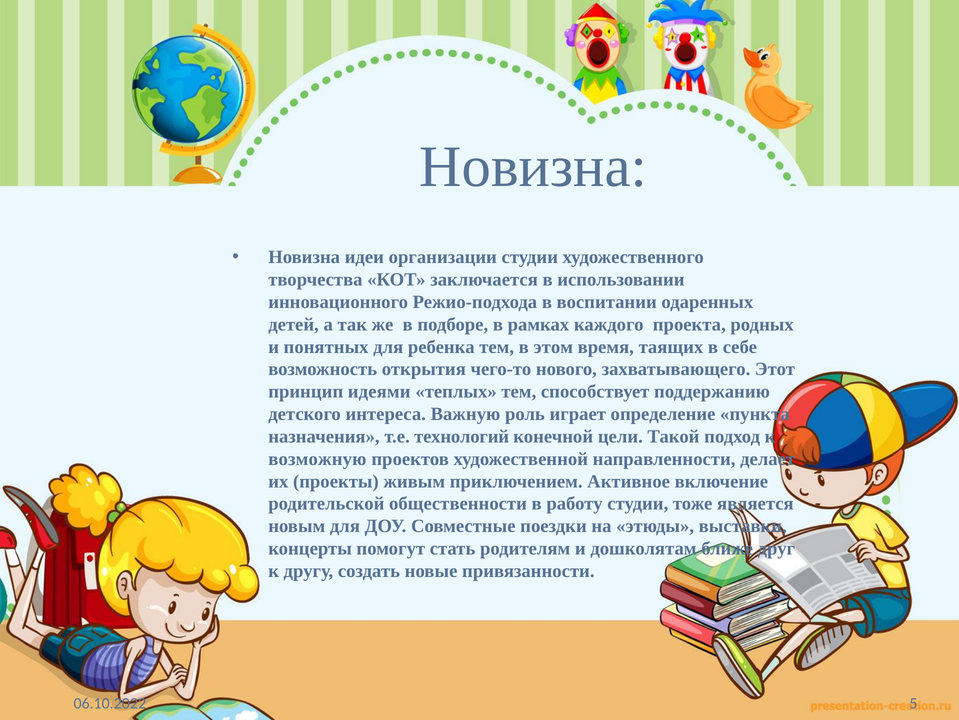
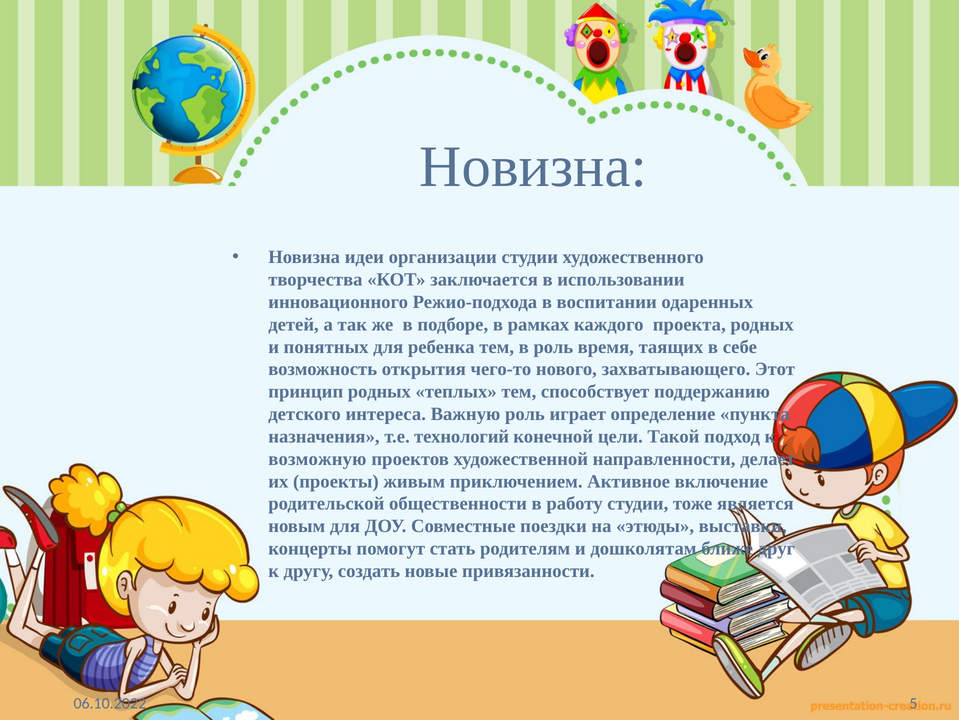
в этом: этом -> роль
принцип идеями: идеями -> родных
